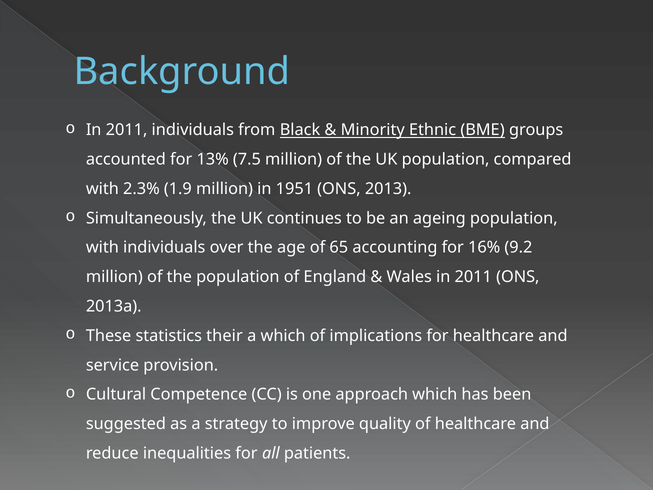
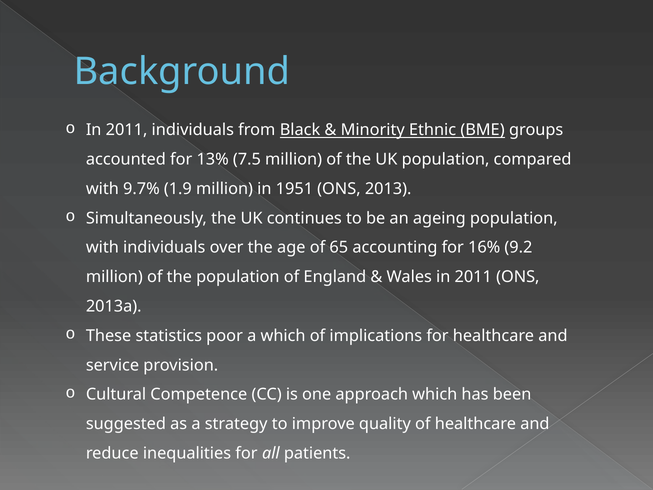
2.3%: 2.3% -> 9.7%
their: their -> poor
